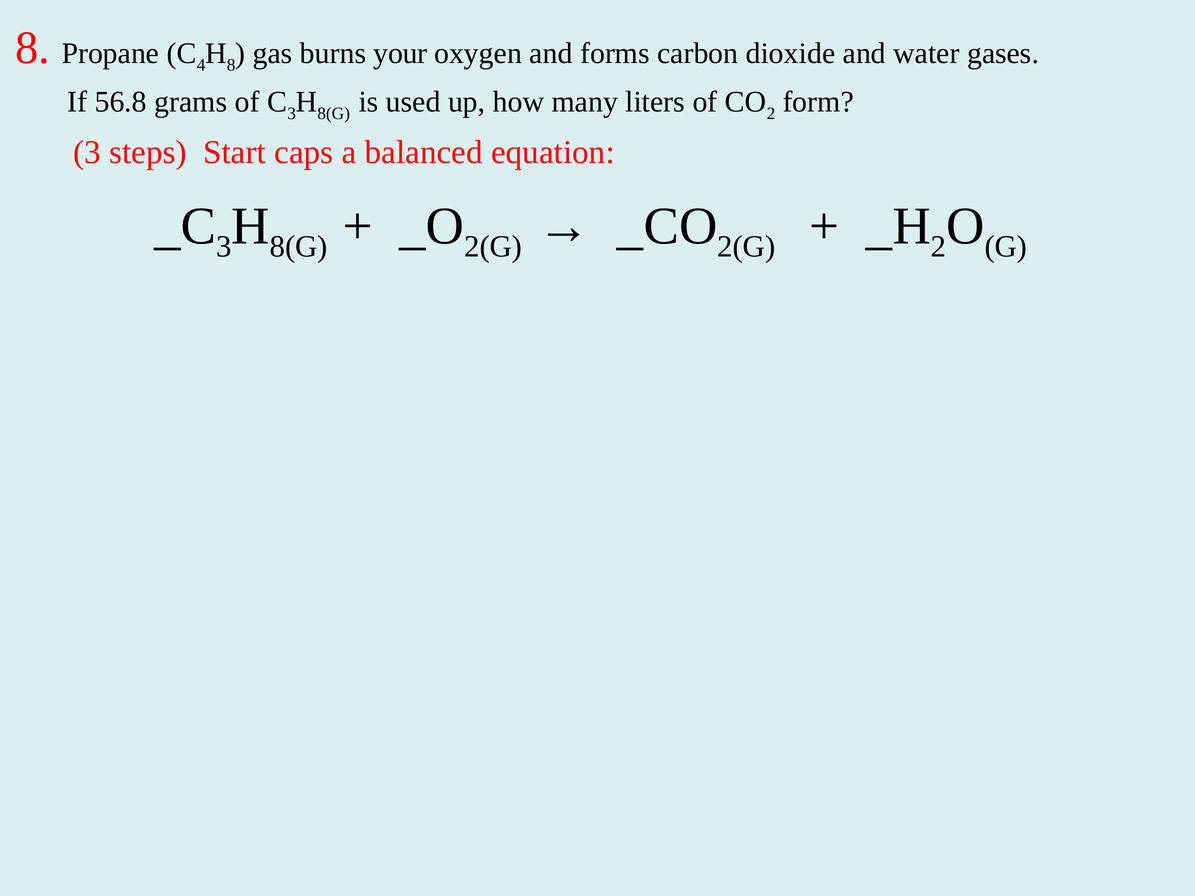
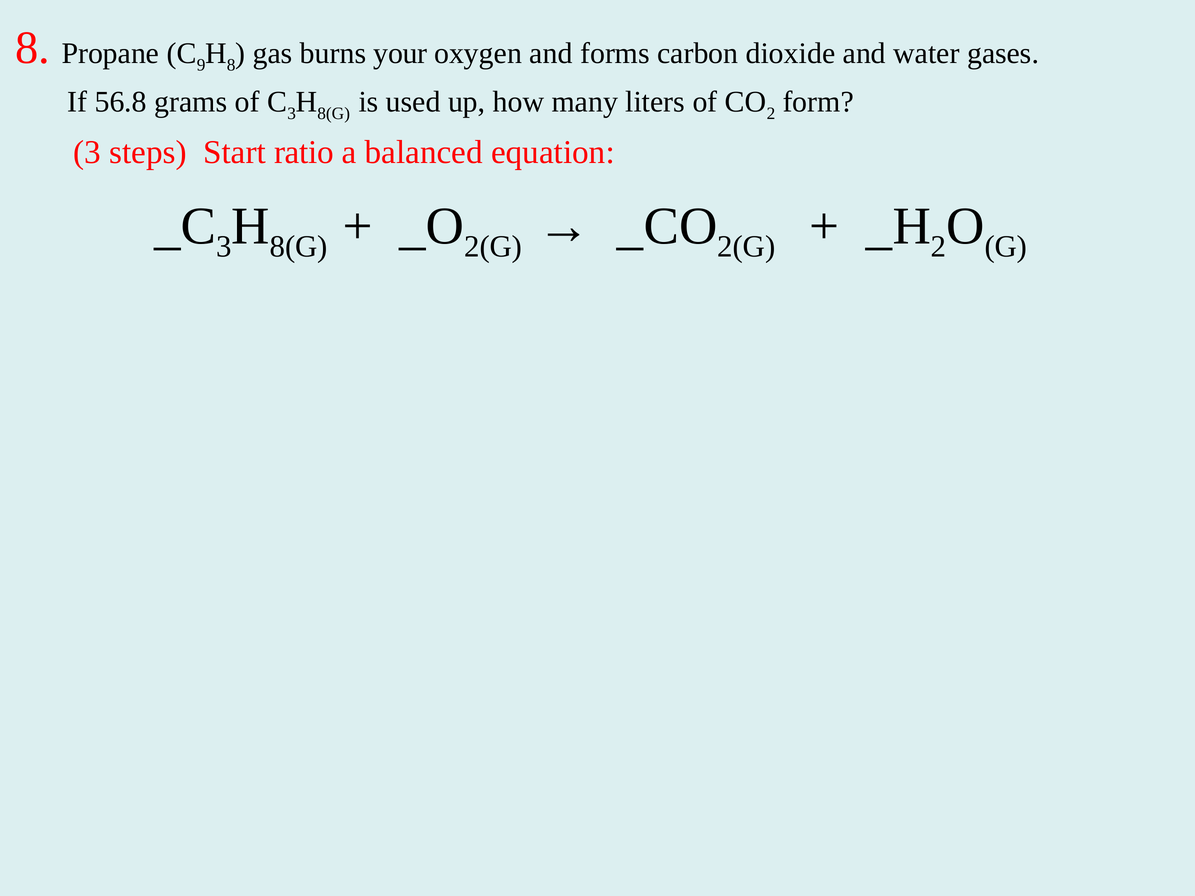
4: 4 -> 9
caps: caps -> ratio
